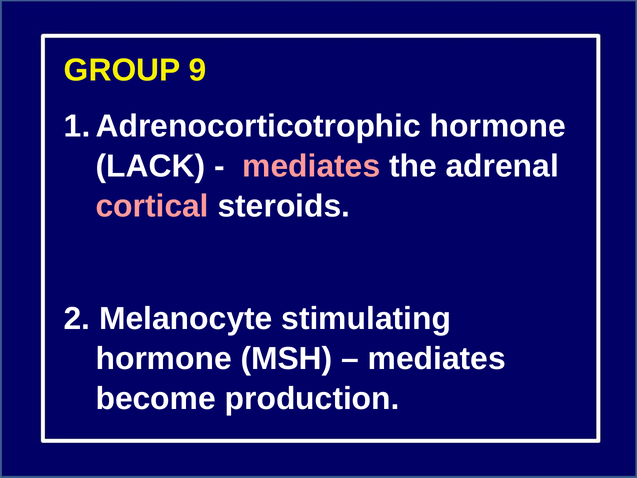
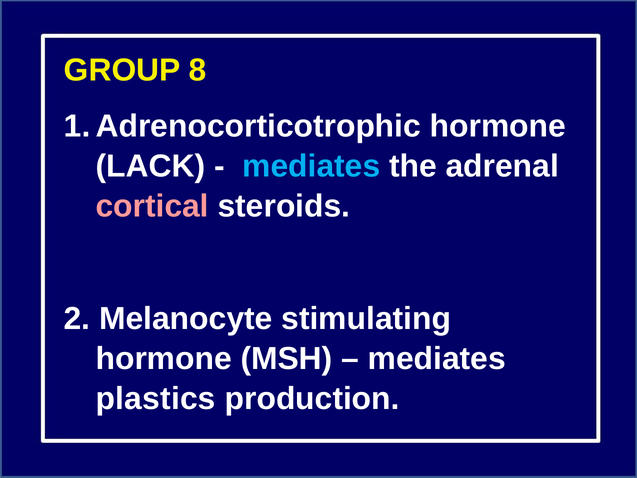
9: 9 -> 8
mediates at (311, 166) colour: pink -> light blue
become: become -> plastics
